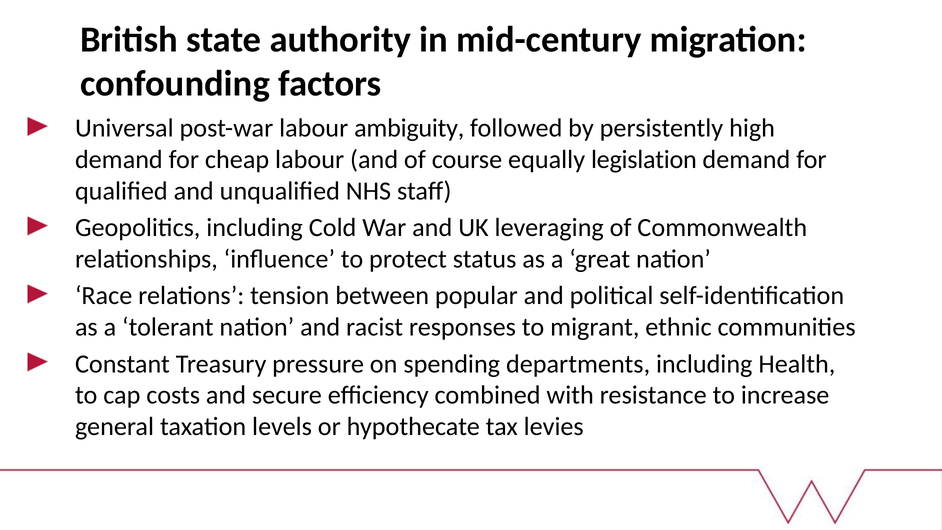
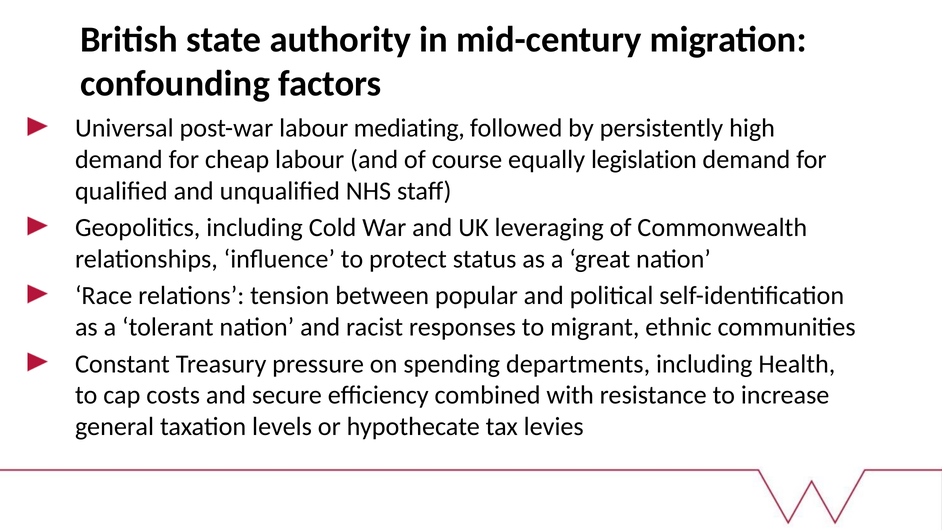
ambiguity: ambiguity -> mediating
